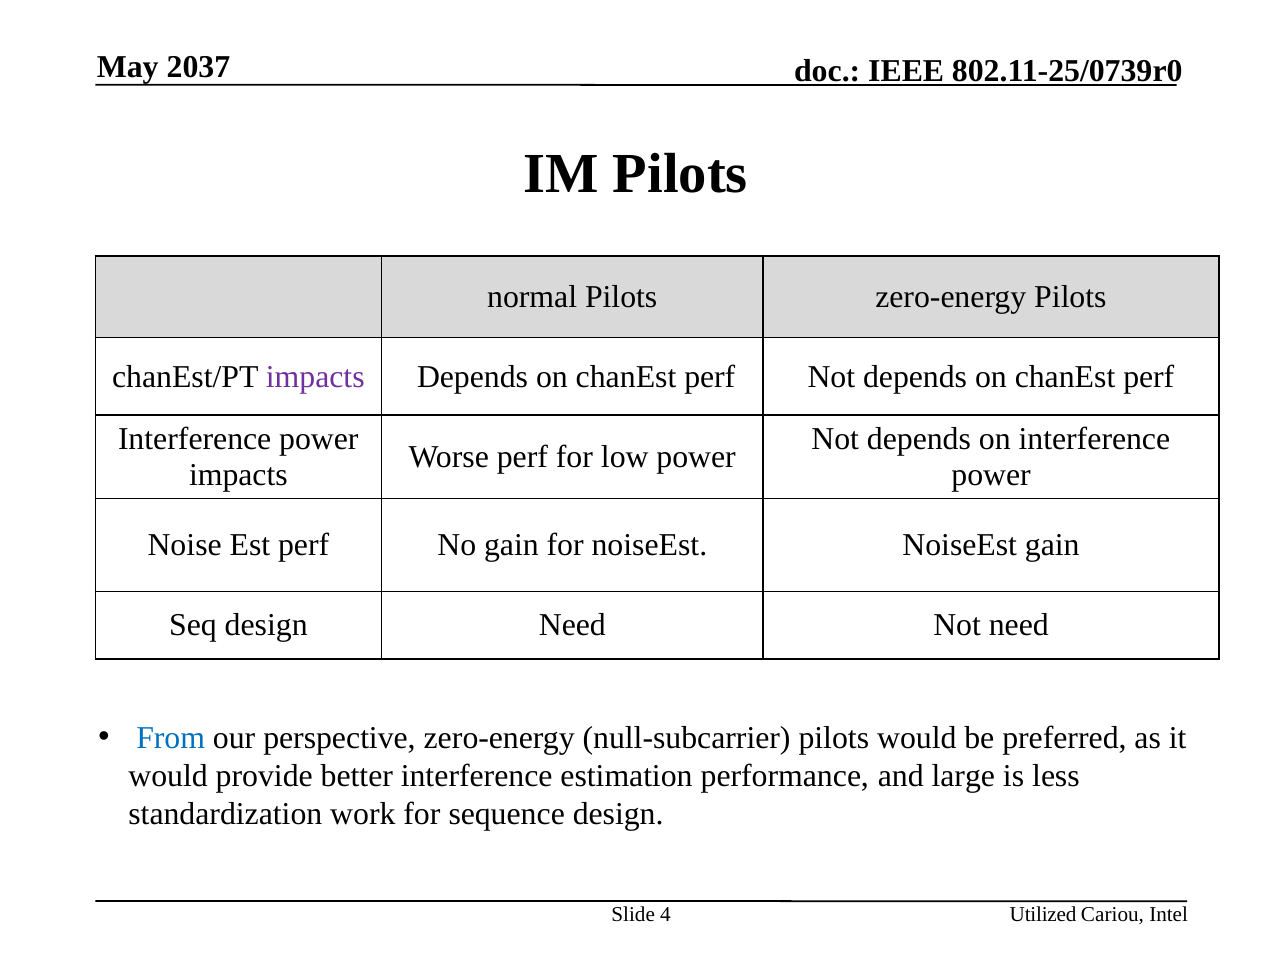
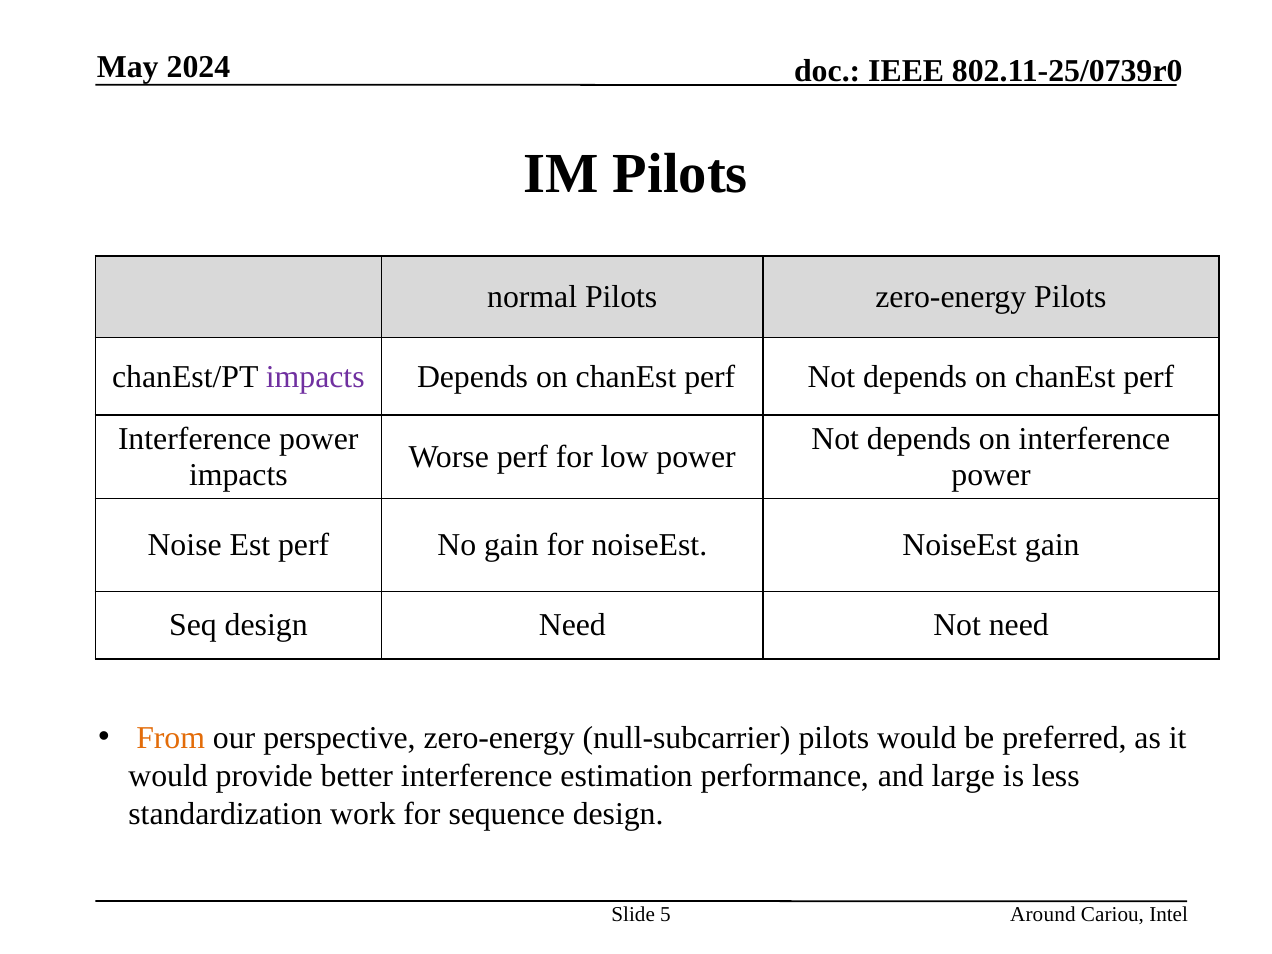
2037: 2037 -> 2024
From colour: blue -> orange
4: 4 -> 5
Utilized: Utilized -> Around
